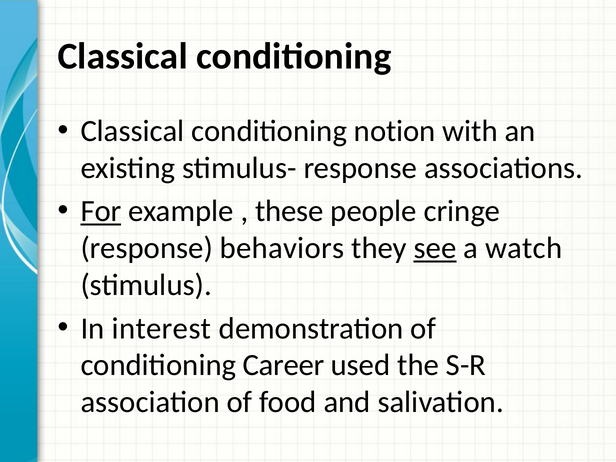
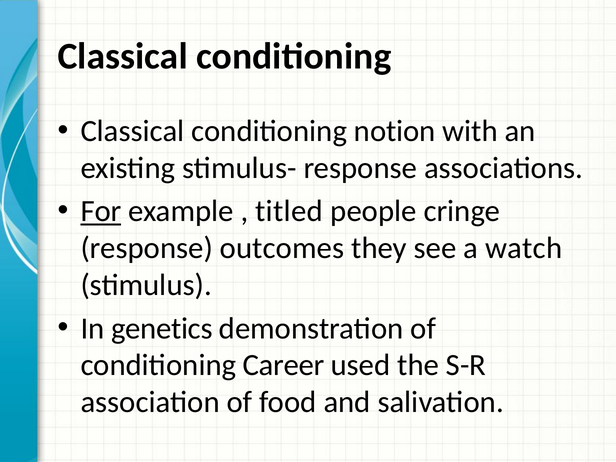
these: these -> titled
behaviors: behaviors -> outcomes
see underline: present -> none
interest: interest -> genetics
